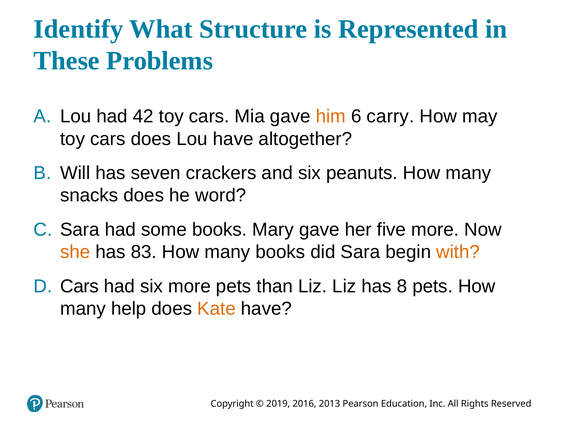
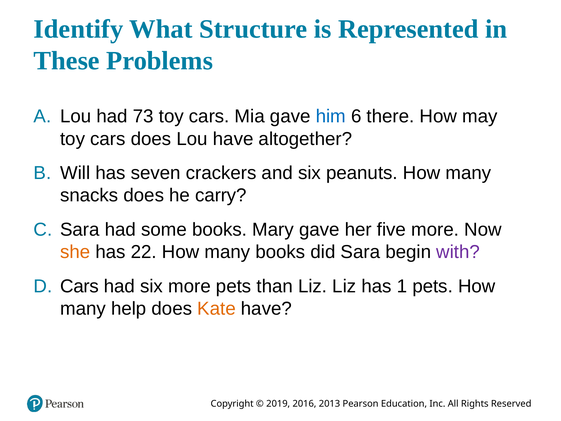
42: 42 -> 73
him colour: orange -> blue
carry: carry -> there
word: word -> carry
83: 83 -> 22
with colour: orange -> purple
8: 8 -> 1
